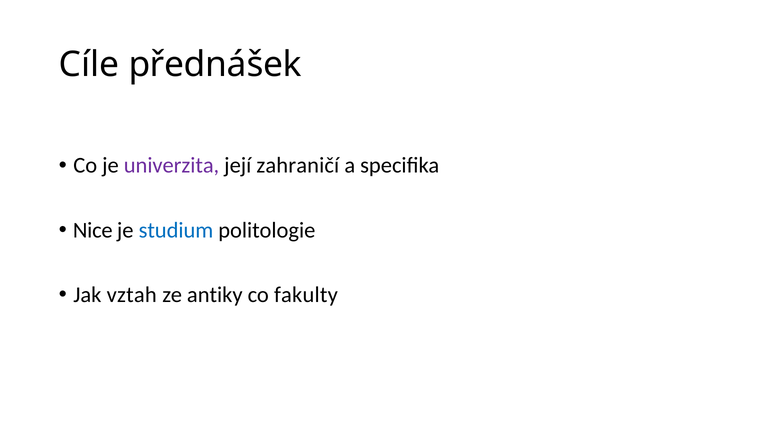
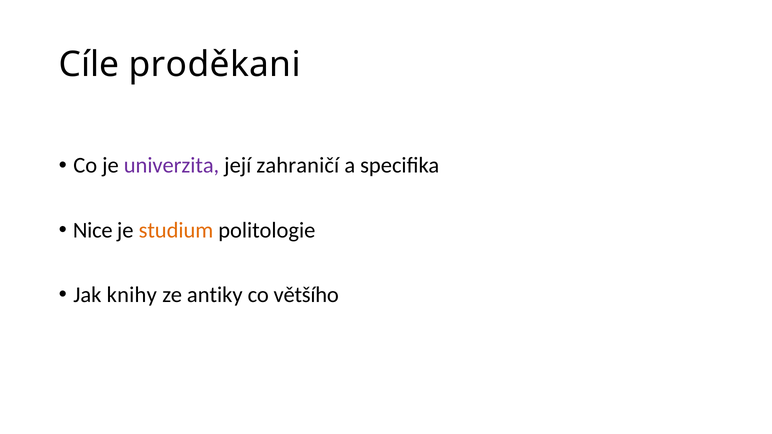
přednášek: přednášek -> proděkani
studium colour: blue -> orange
vztah: vztah -> knihy
fakulty: fakulty -> většího
